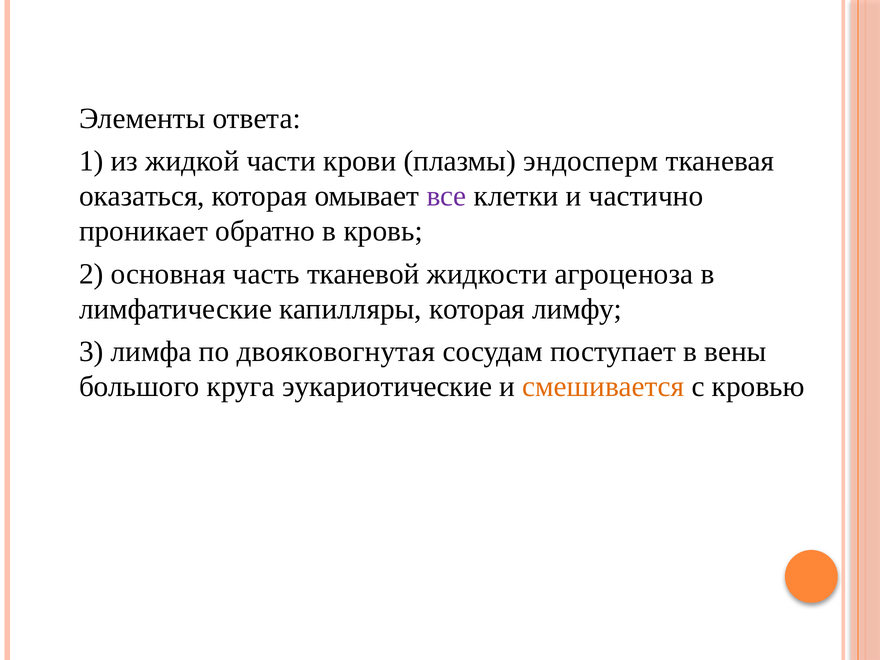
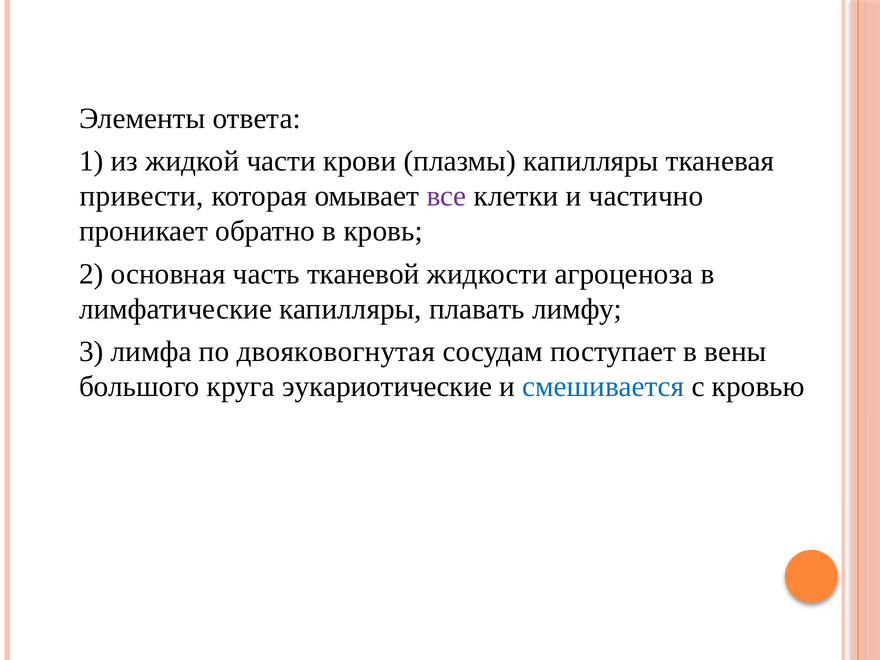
плазмы эндосперм: эндосперм -> капилляры
оказаться: оказаться -> привести
капилляры которая: которая -> плавать
смешивается colour: orange -> blue
